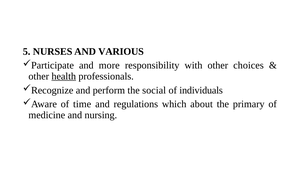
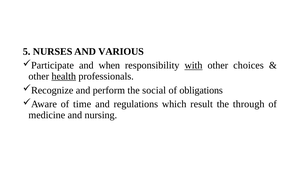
more: more -> when
with underline: none -> present
individuals: individuals -> obligations
about: about -> result
primary: primary -> through
